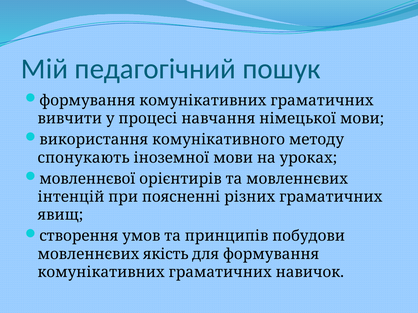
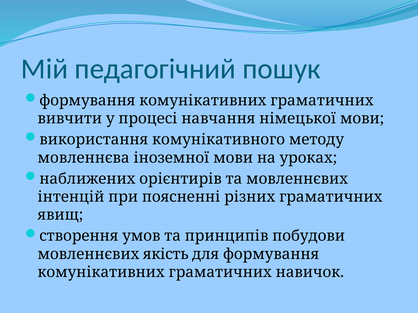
спонукають: спонукають -> мовленнєва
мовленнєвої: мовленнєвої -> наближених
